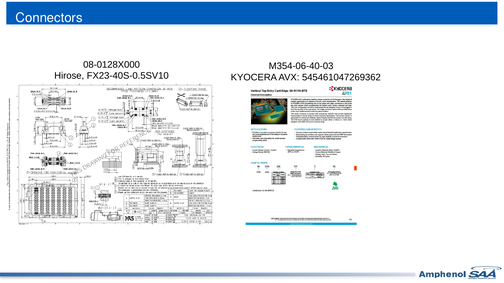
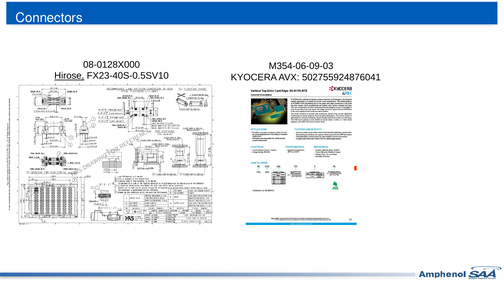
M354-06-40-03: M354-06-40-03 -> M354-06-09-03
Hirose underline: none -> present
545461047269362: 545461047269362 -> 502755924876041
